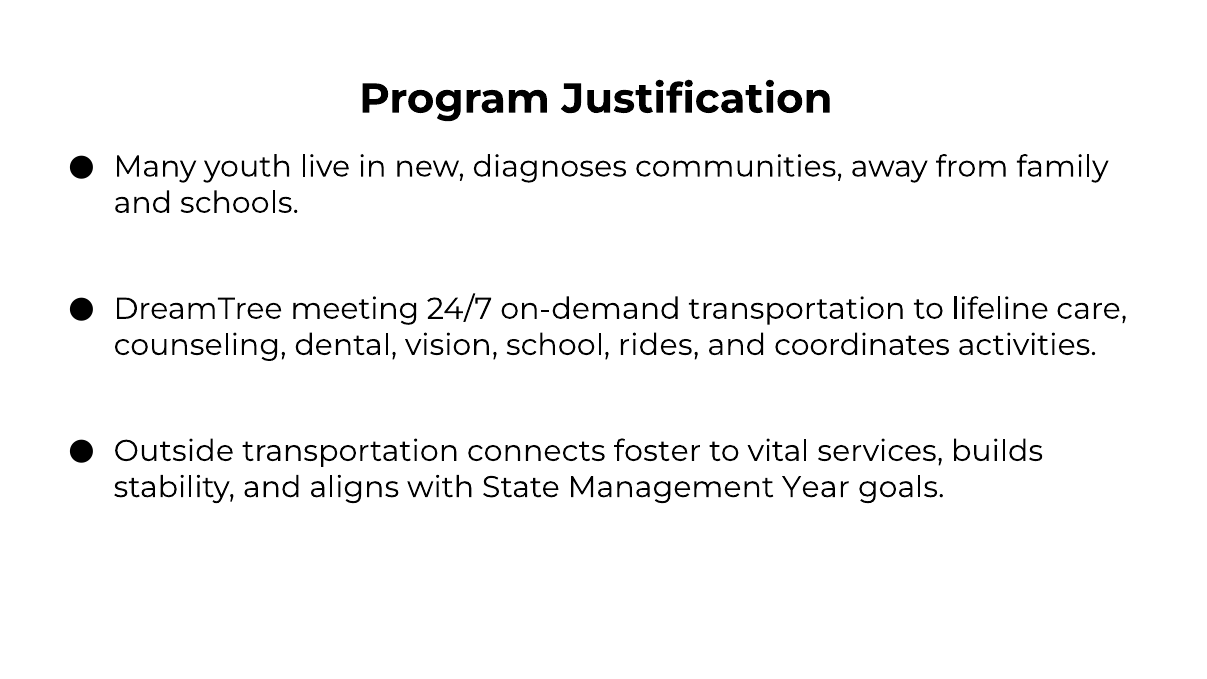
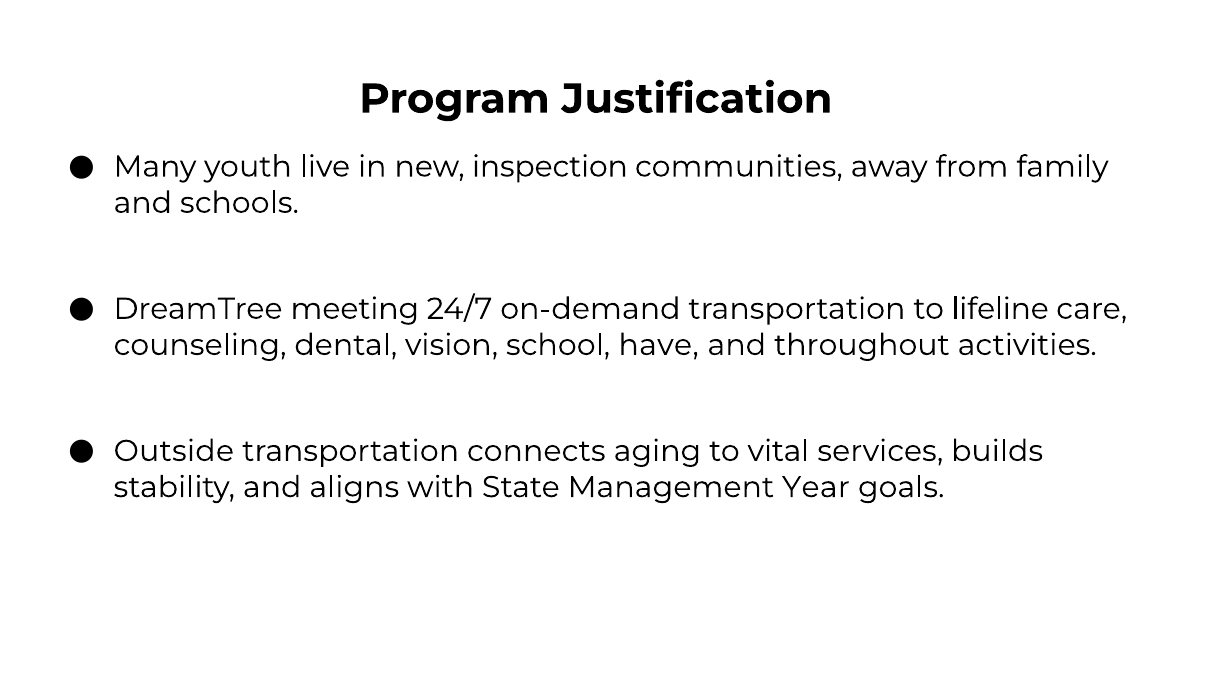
diagnoses: diagnoses -> inspection
rides: rides -> have
coordinates: coordinates -> throughout
foster: foster -> aging
